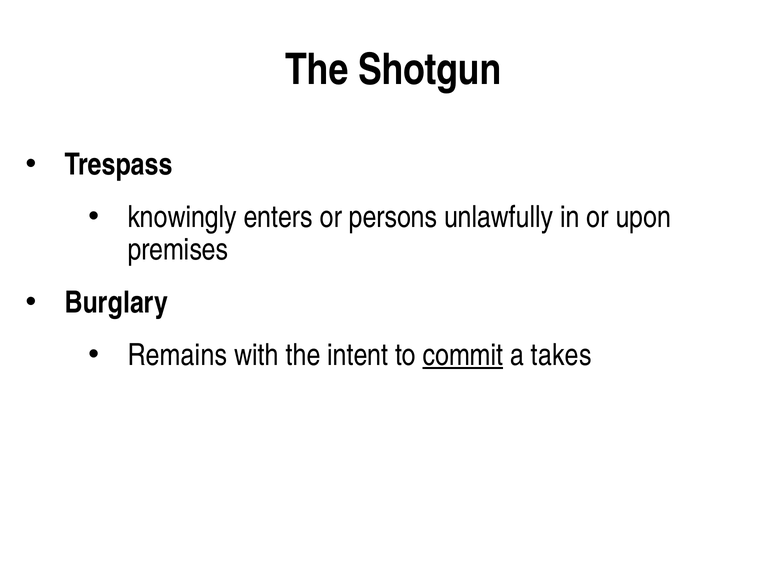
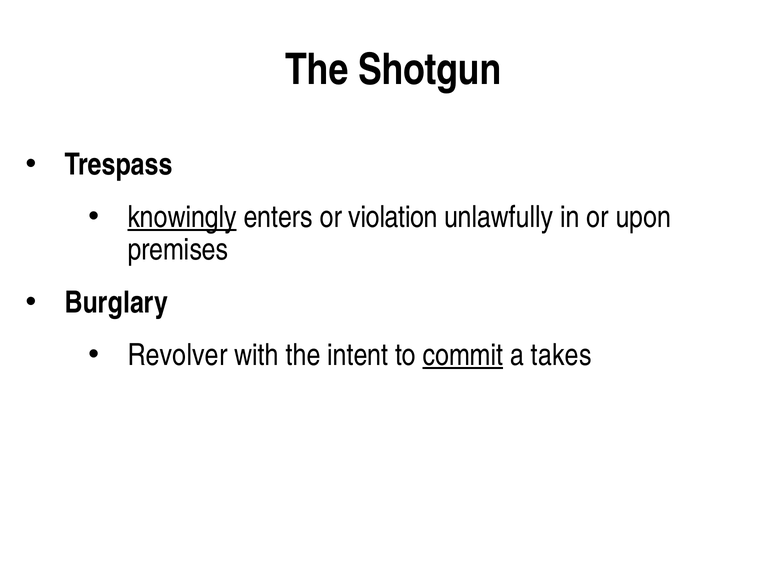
knowingly underline: none -> present
persons: persons -> violation
Remains: Remains -> Revolver
